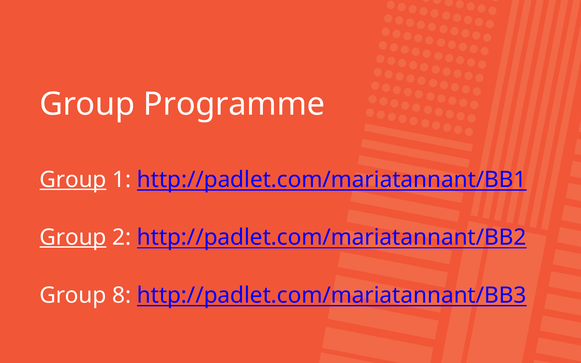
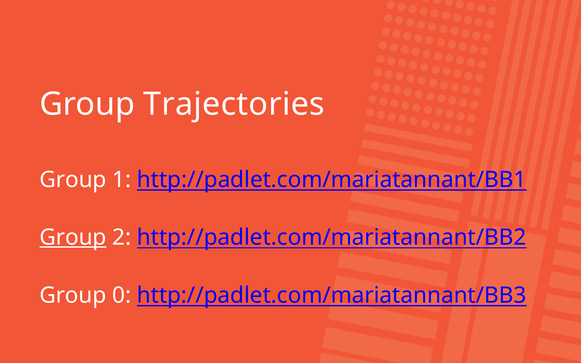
Programme: Programme -> Trajectories
Group at (73, 180) underline: present -> none
8: 8 -> 0
